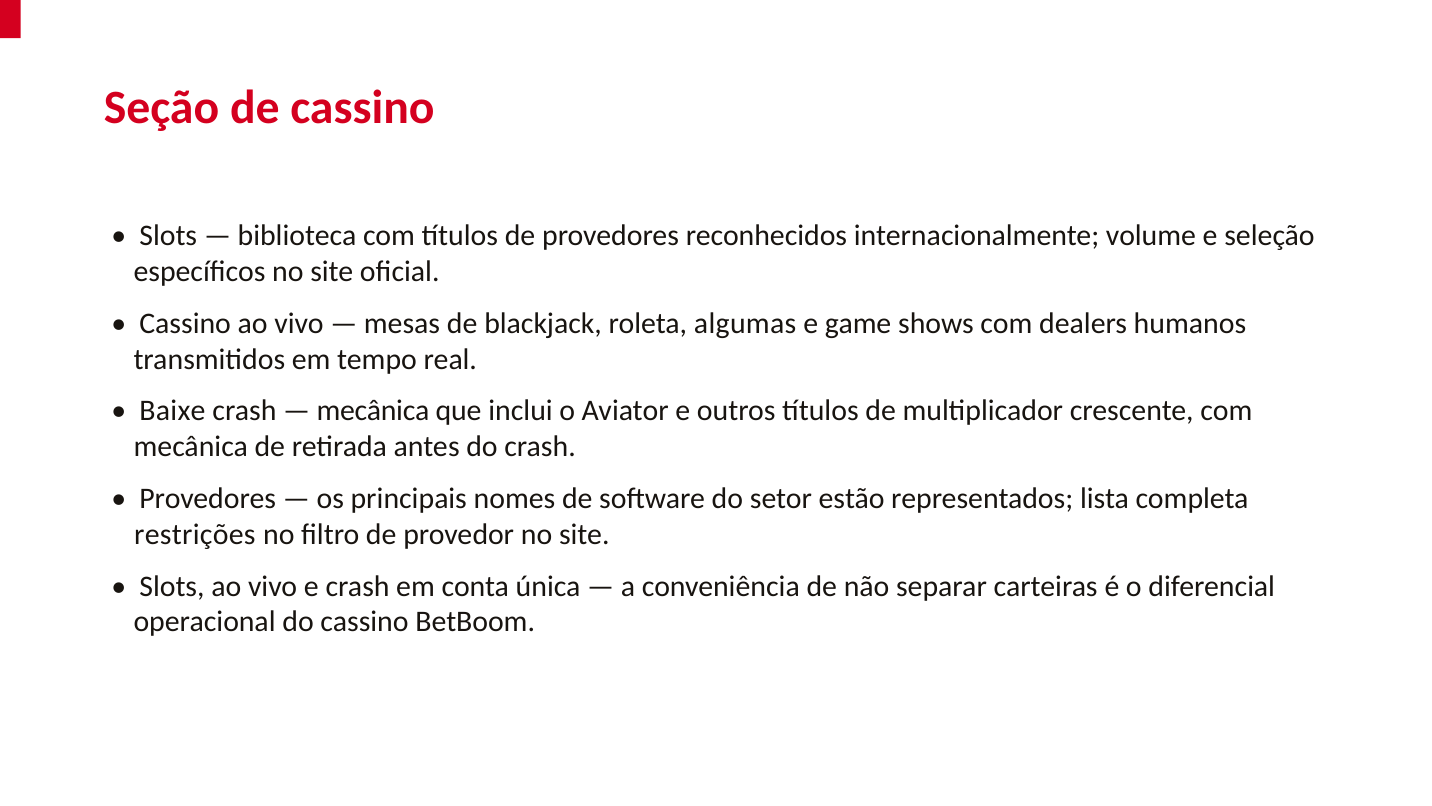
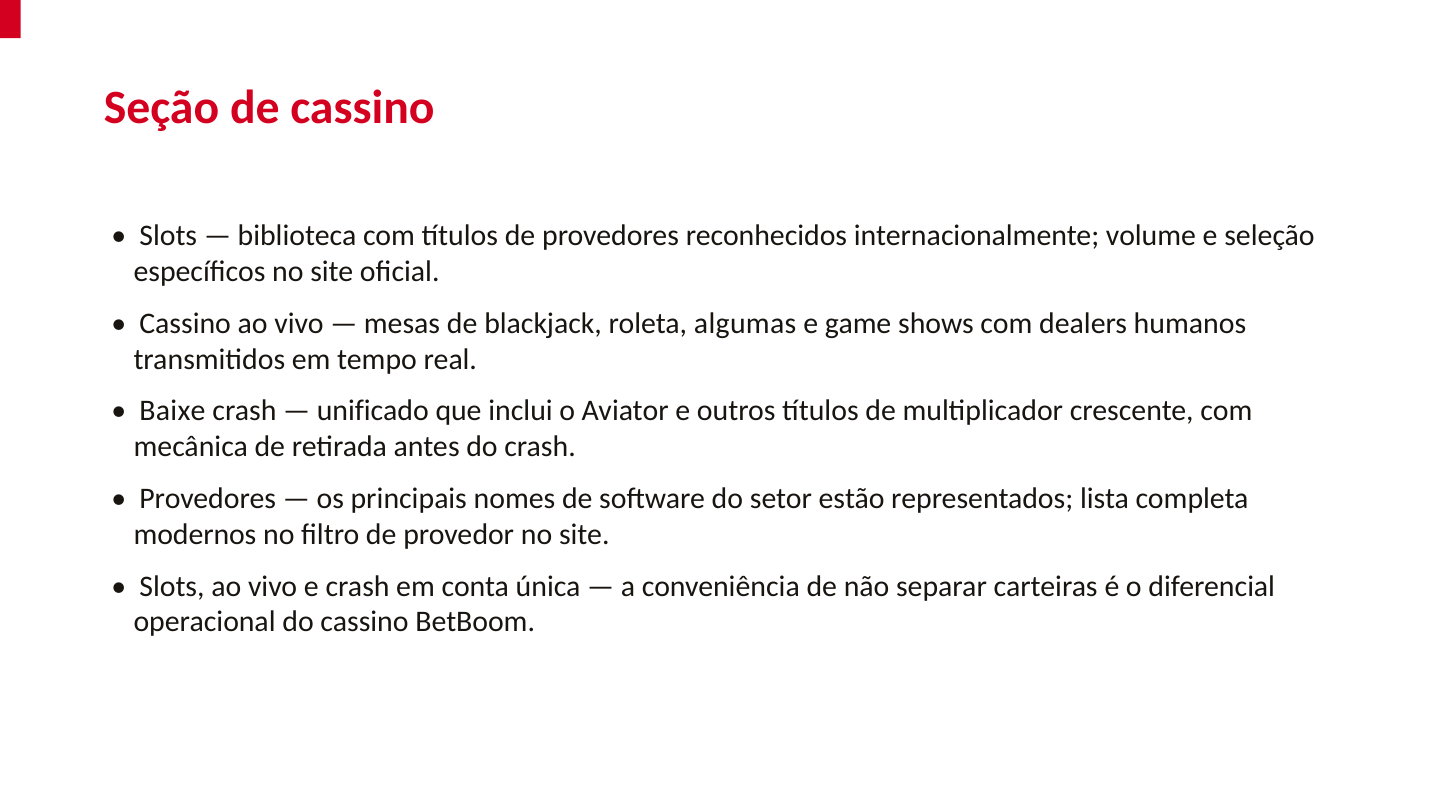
mecânica at (373, 411): mecânica -> unificado
restrições: restrições -> modernos
